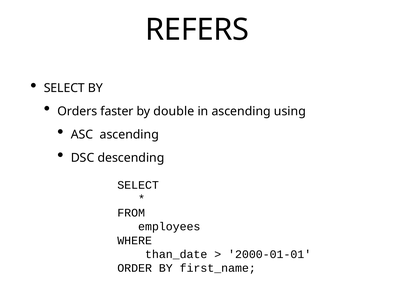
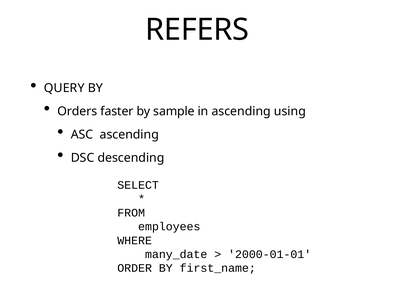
SELECT at (64, 88): SELECT -> QUERY
double: double -> sample
than_date: than_date -> many_date
